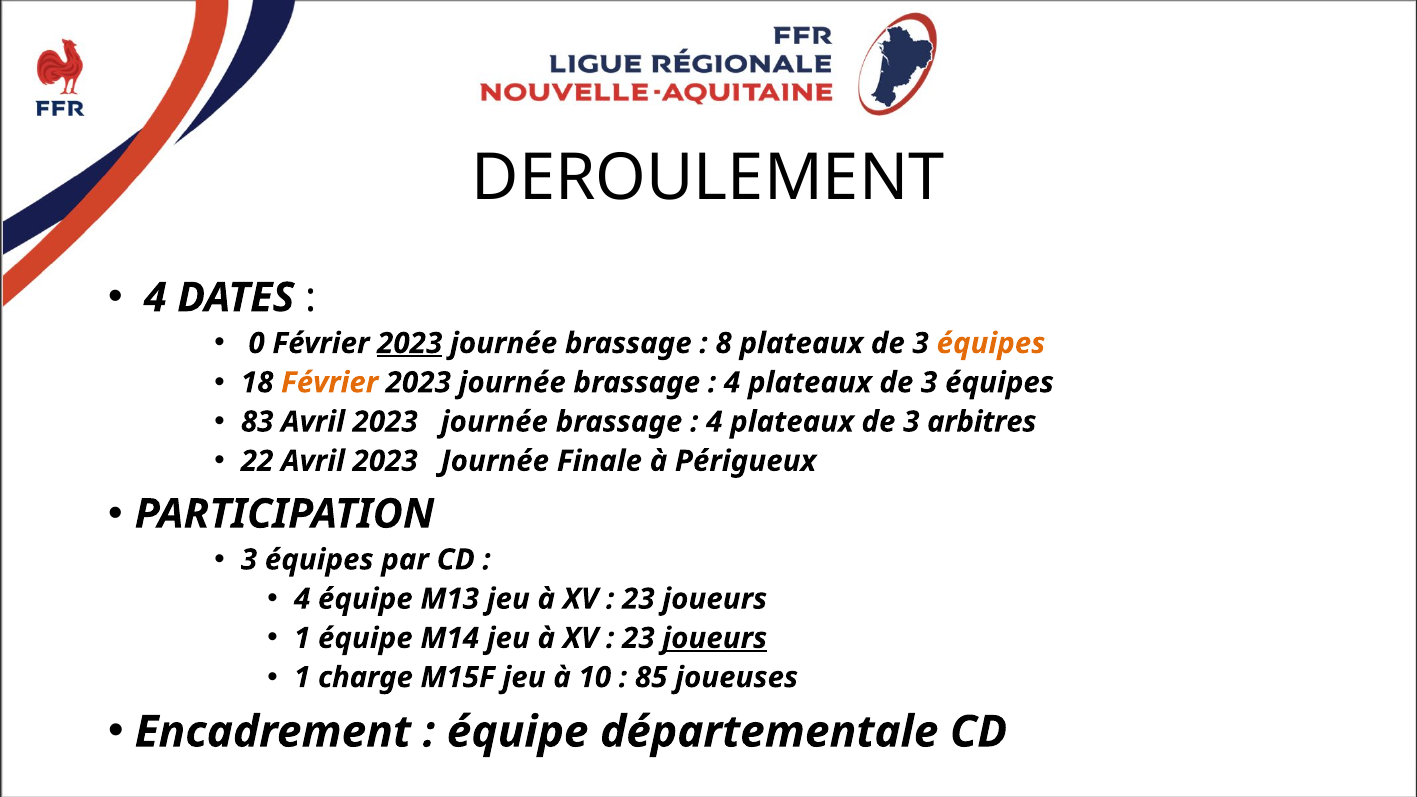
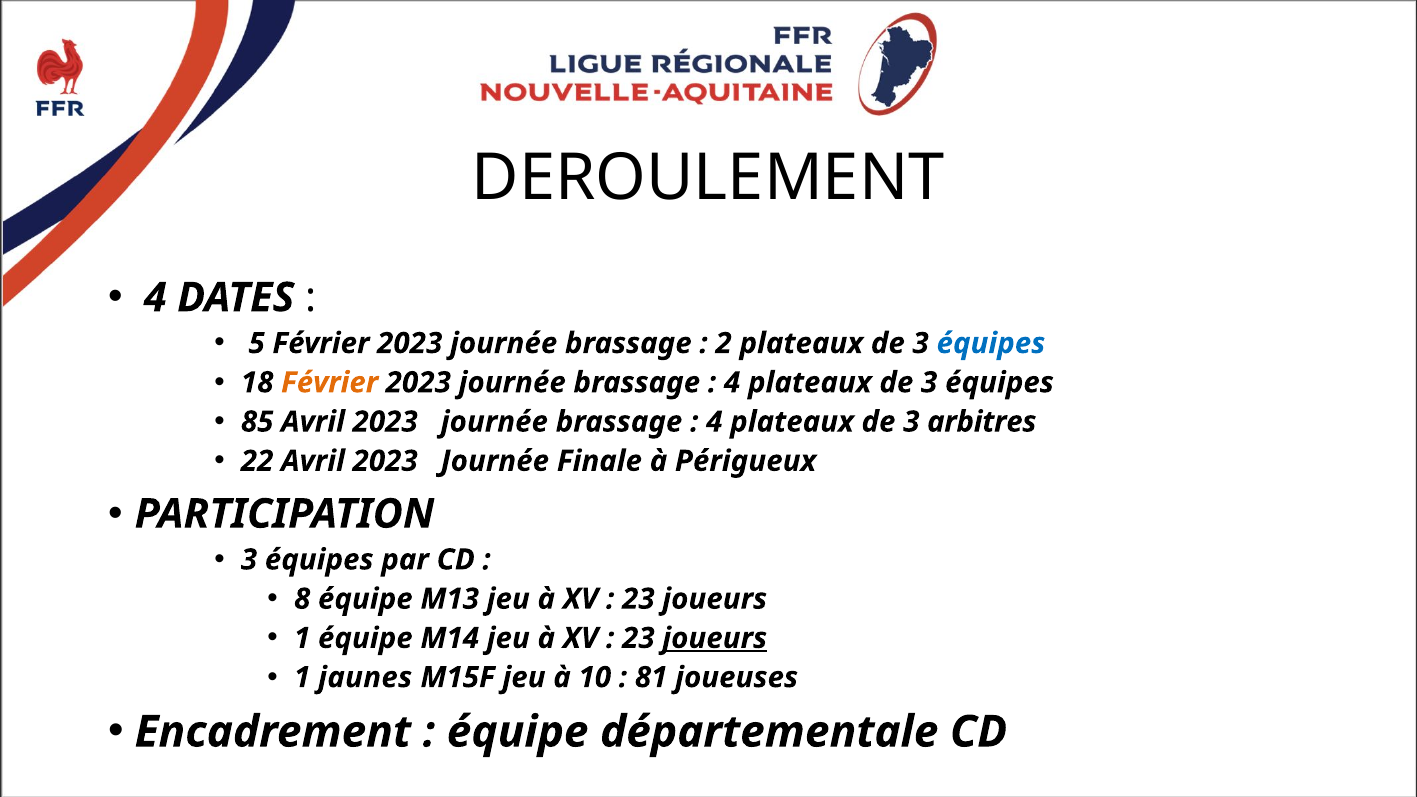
0: 0 -> 5
2023 at (410, 343) underline: present -> none
8: 8 -> 2
équipes at (991, 343) colour: orange -> blue
83: 83 -> 85
4 at (302, 599): 4 -> 8
charge: charge -> jaunes
85: 85 -> 81
